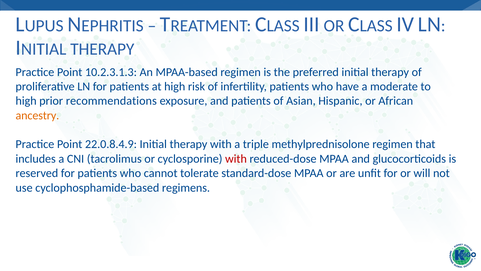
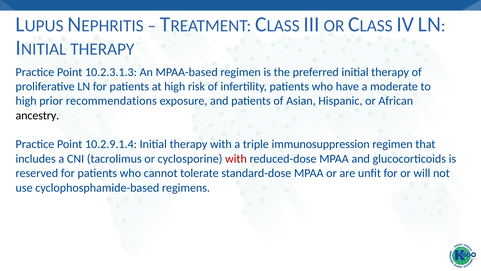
ancestry colour: orange -> black
22.0.8.4.9: 22.0.8.4.9 -> 10.2.9.1.4
methylprednisolone: methylprednisolone -> immunosuppression
